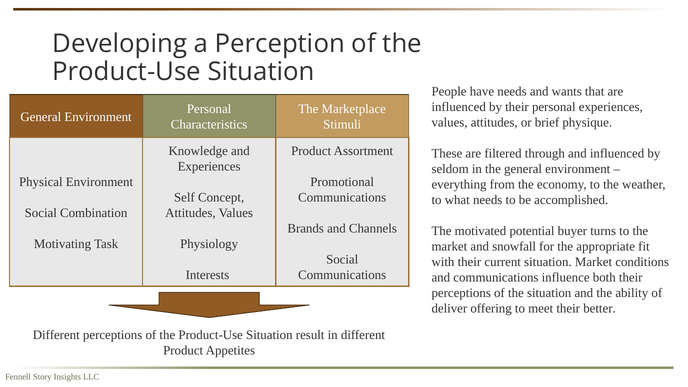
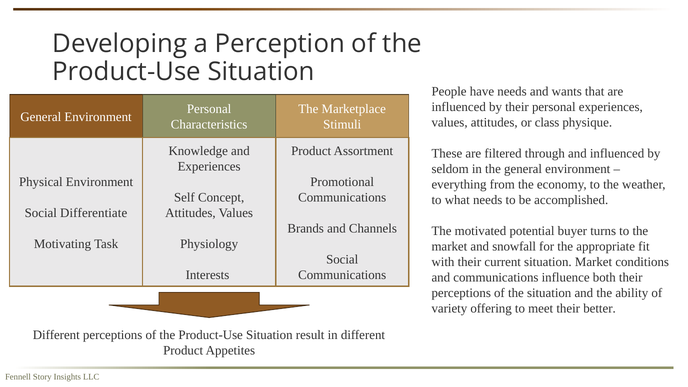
brief: brief -> class
Combination: Combination -> Differentiate
deliver: deliver -> variety
